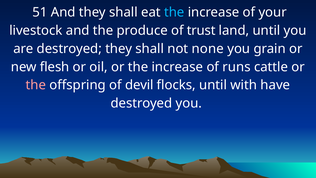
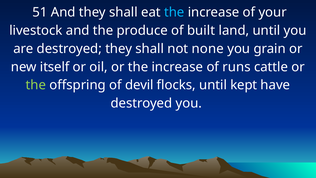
trust: trust -> built
flesh: flesh -> itself
the at (36, 85) colour: pink -> light green
with: with -> kept
